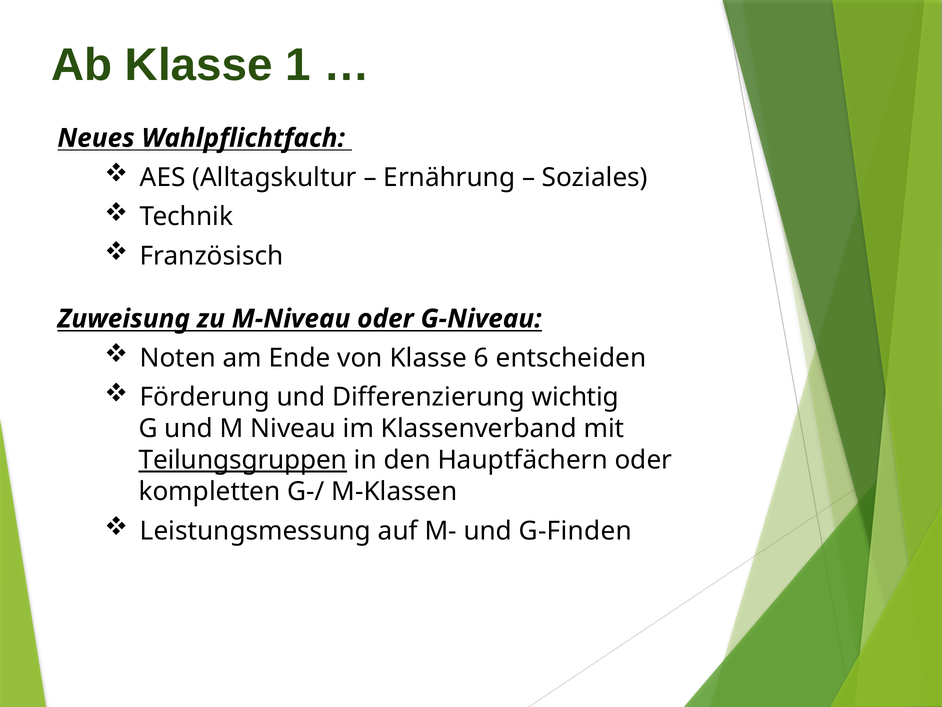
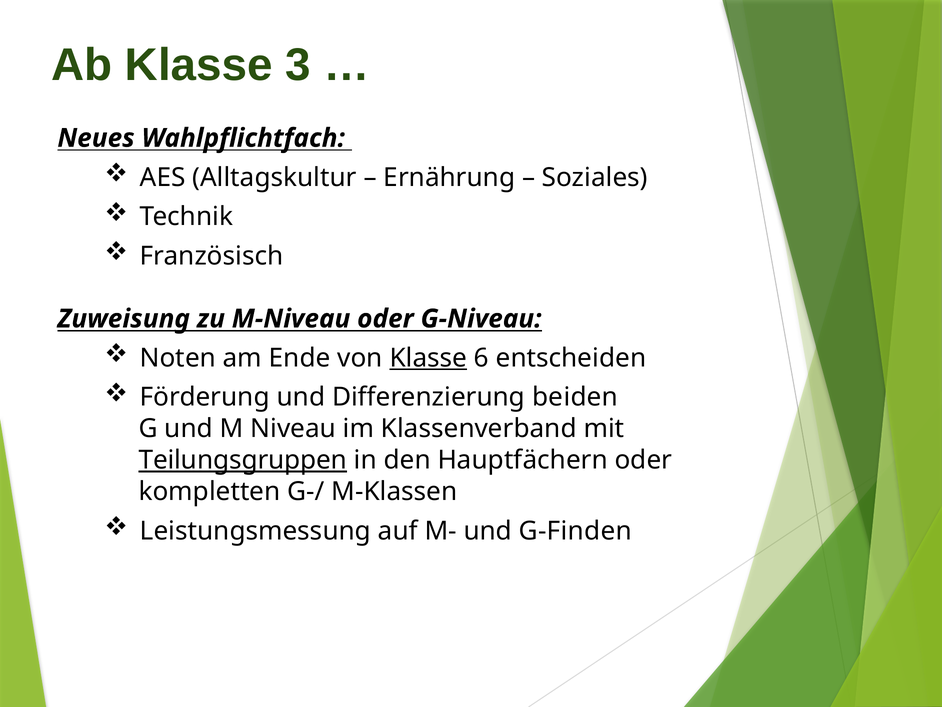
1: 1 -> 3
Klasse at (428, 358) underline: none -> present
wichtig: wichtig -> beiden
